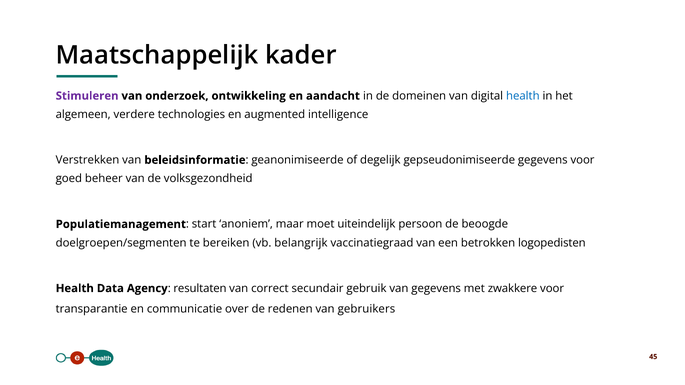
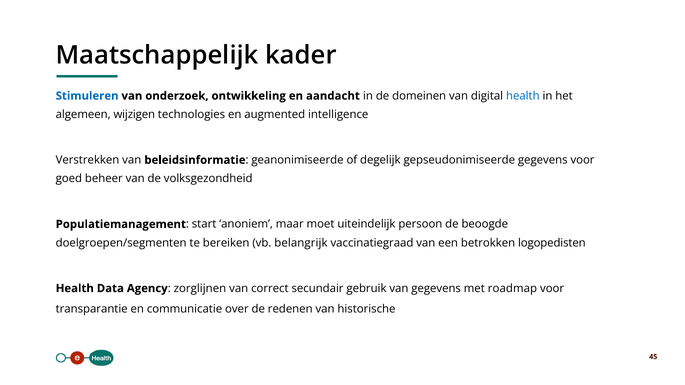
Stimuleren colour: purple -> blue
verdere: verdere -> wijzigen
resultaten: resultaten -> zorglijnen
zwakkere: zwakkere -> roadmap
gebruikers: gebruikers -> historische
